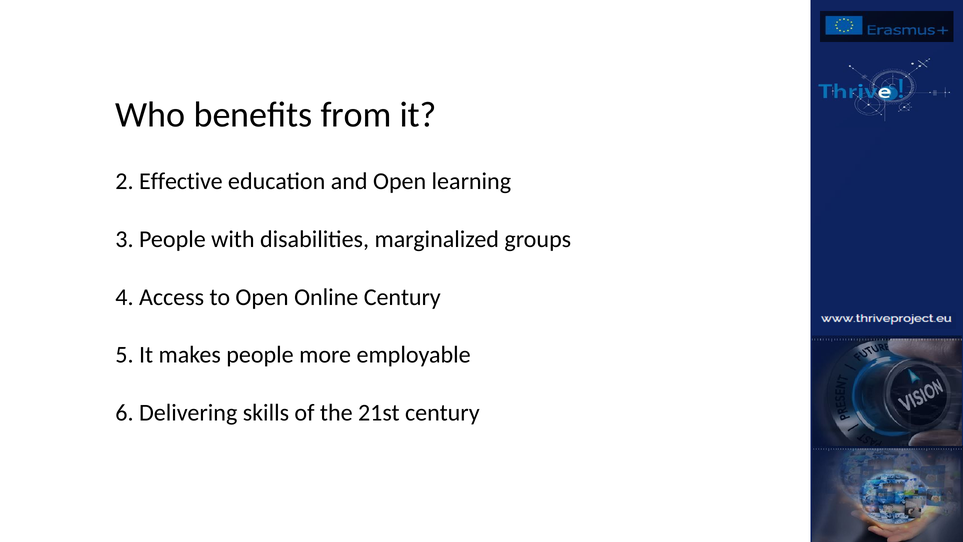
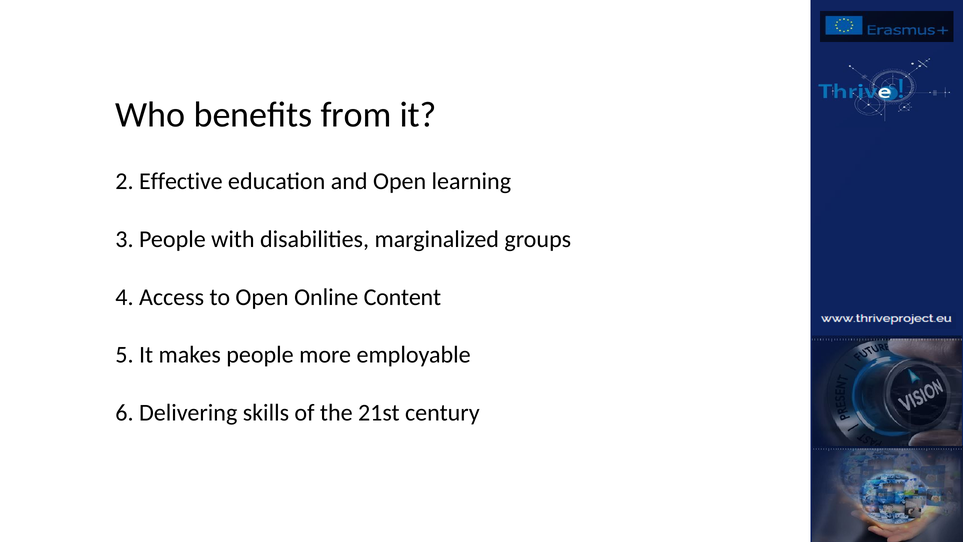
Online Century: Century -> Content
